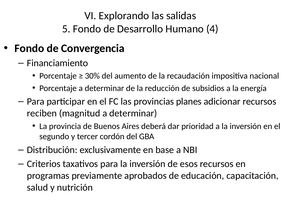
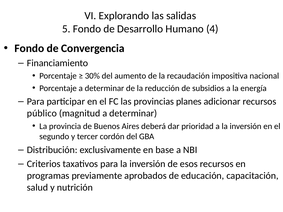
reciben: reciben -> público
